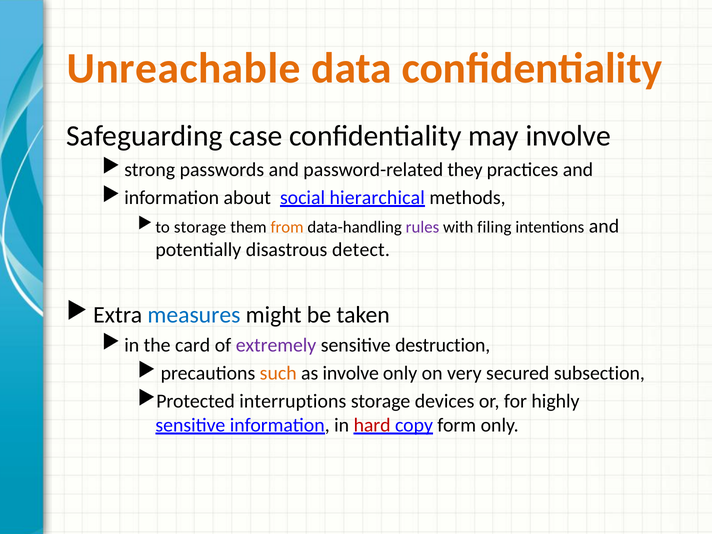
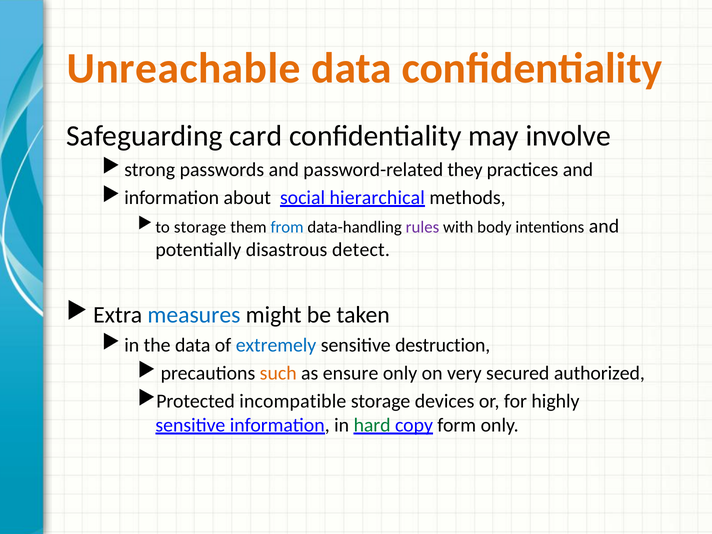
case: case -> card
from colour: orange -> blue
filing: filing -> body
the card: card -> data
extremely colour: purple -> blue
as involve: involve -> ensure
subsection: subsection -> authorized
interruptions: interruptions -> incompatible
hard colour: red -> green
